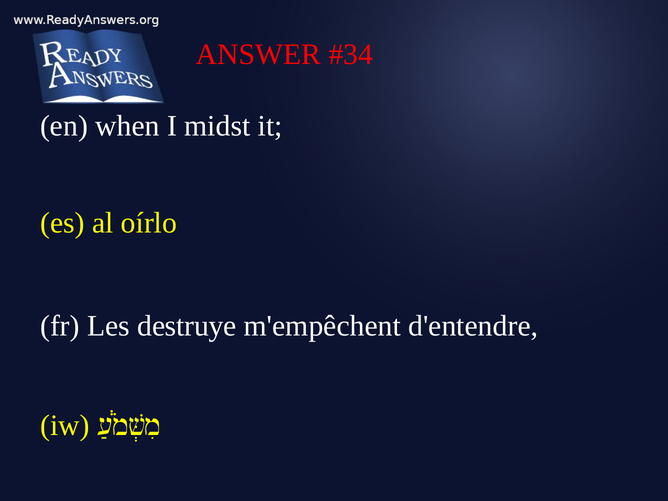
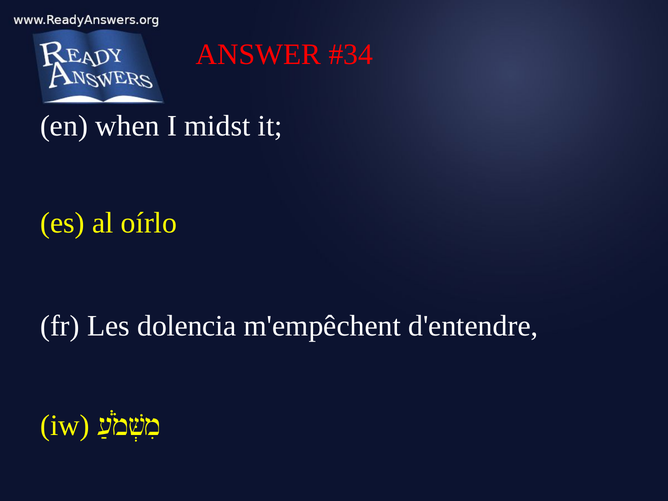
destruye: destruye -> dolencia
